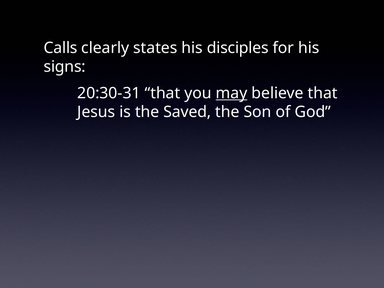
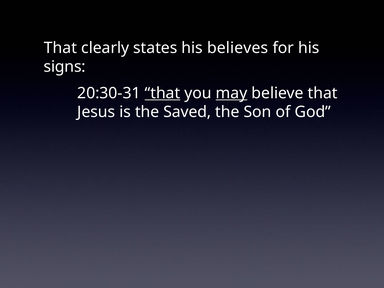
Calls at (61, 48): Calls -> That
disciples: disciples -> believes
that at (162, 93) underline: none -> present
